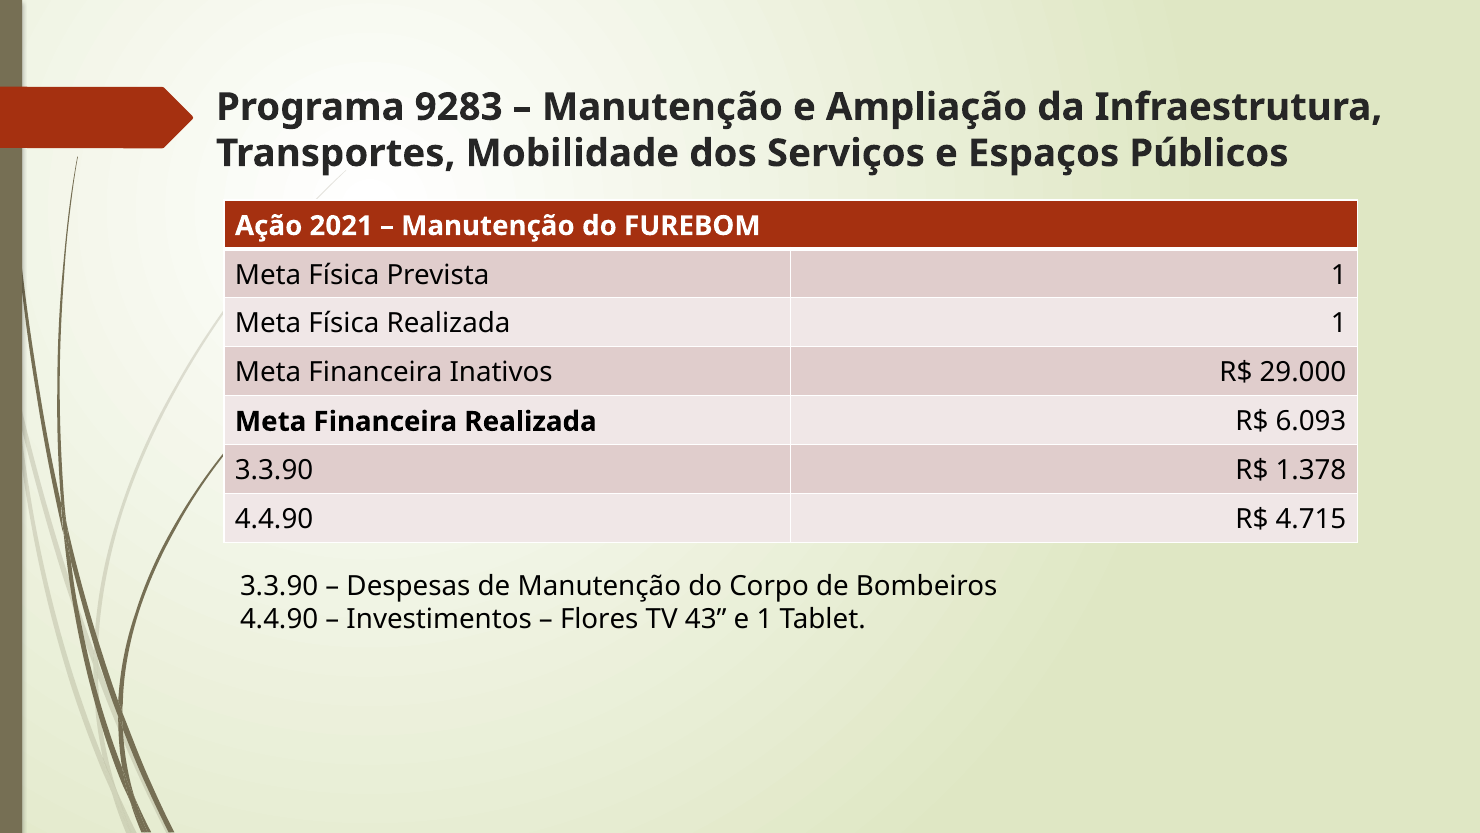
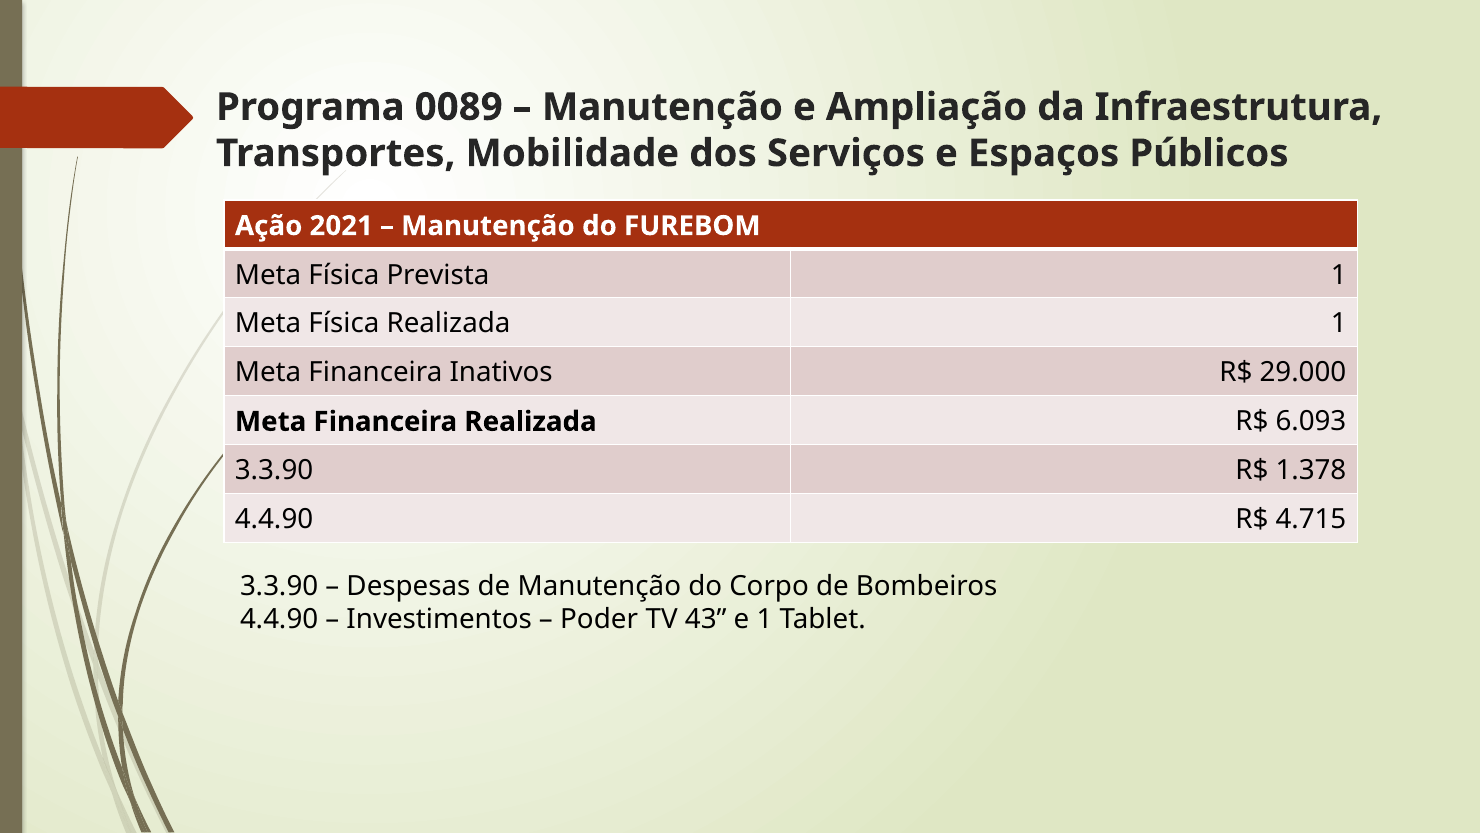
9283: 9283 -> 0089
Flores: Flores -> Poder
